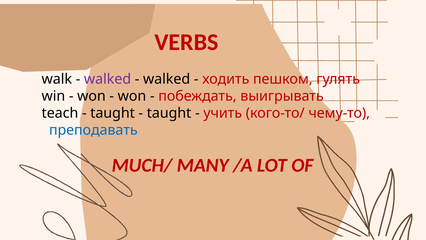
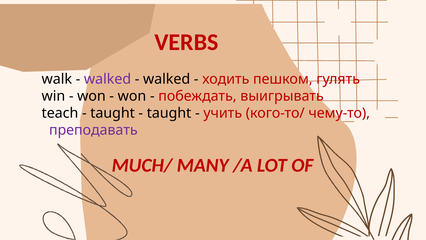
преподавать colour: blue -> purple
